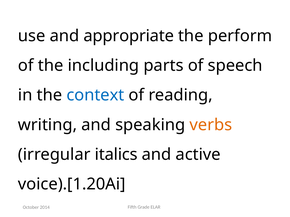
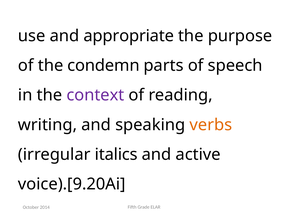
perform: perform -> purpose
including: including -> condemn
context colour: blue -> purple
voice).[1.20Ai: voice).[1.20Ai -> voice).[9.20Ai
